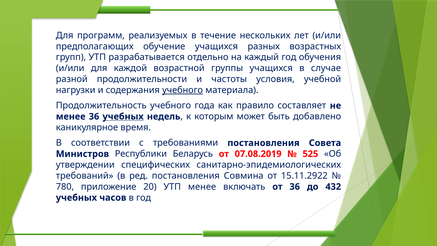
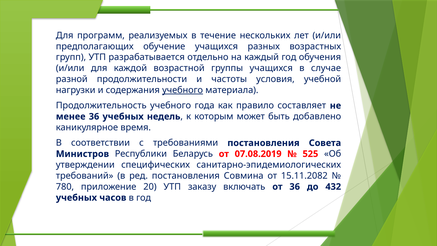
учебных at (123, 116) underline: present -> none
15.11.2922: 15.11.2922 -> 15.11.2082
УТП менее: менее -> заказу
